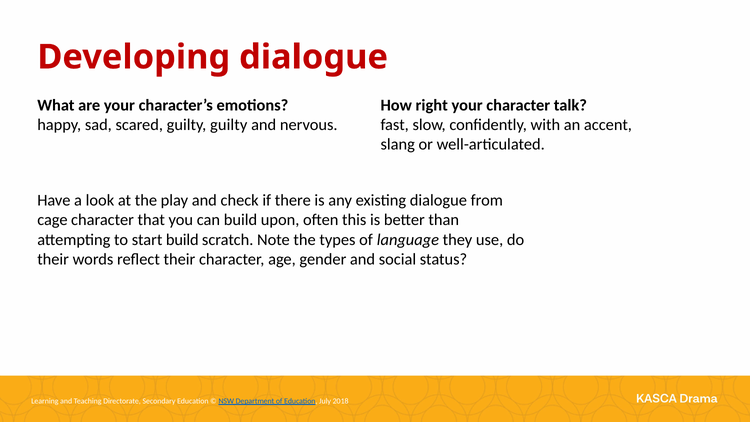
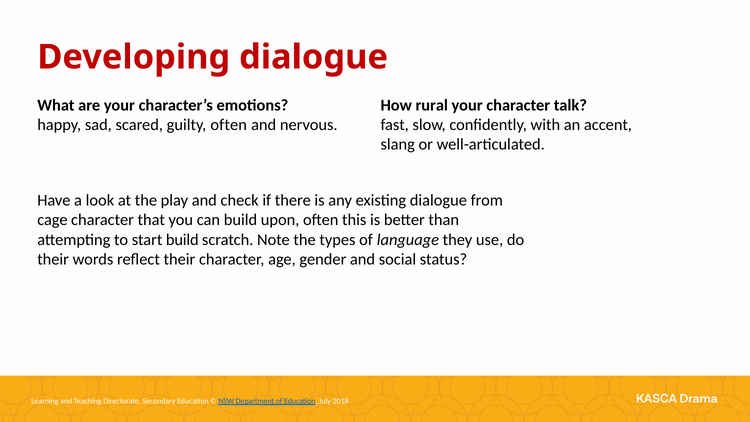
right: right -> rural
guilty guilty: guilty -> often
